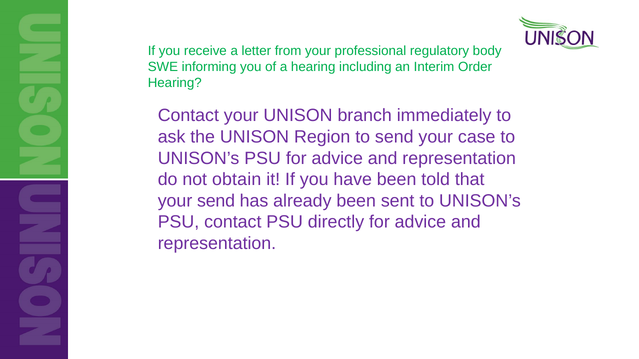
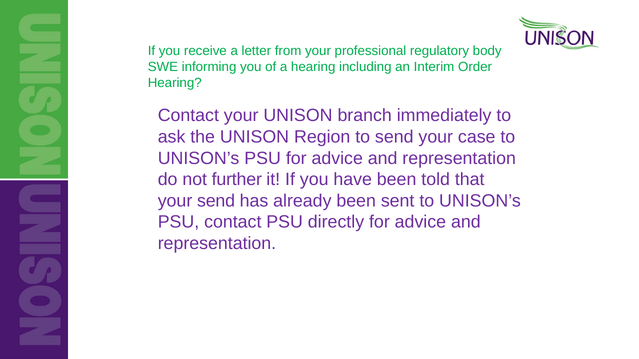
obtain: obtain -> further
